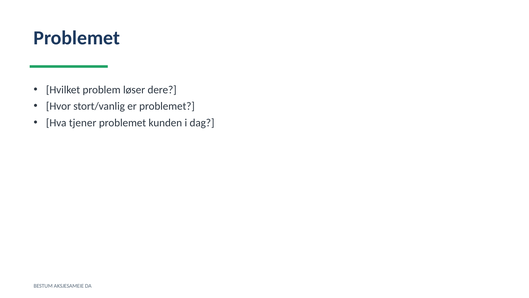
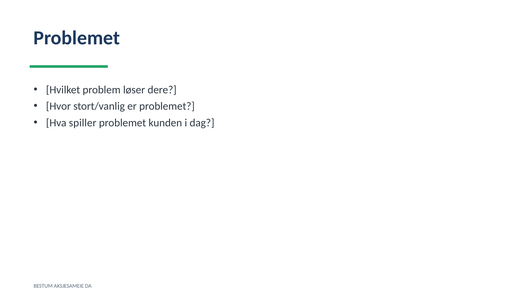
tjener: tjener -> spiller
